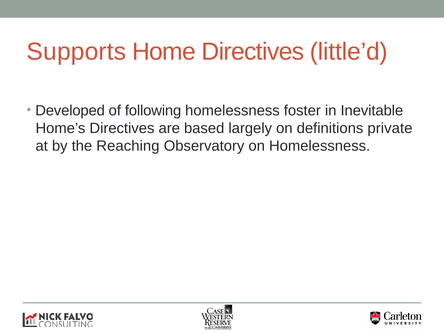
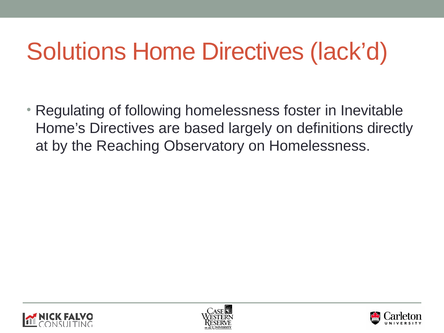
Supports: Supports -> Solutions
little’d: little’d -> lack’d
Developed: Developed -> Regulating
private: private -> directly
